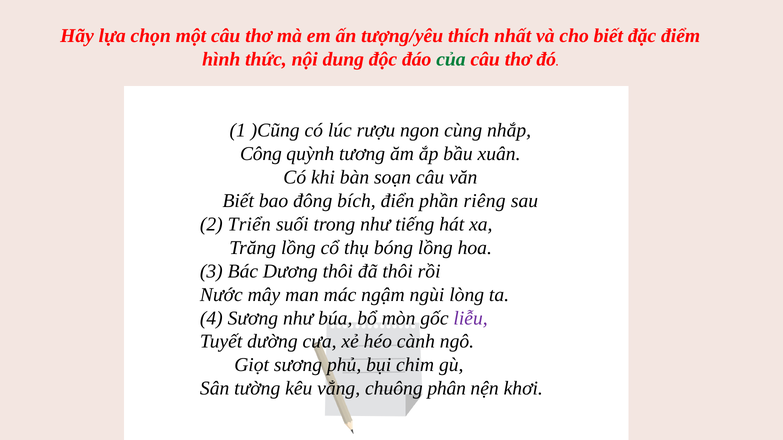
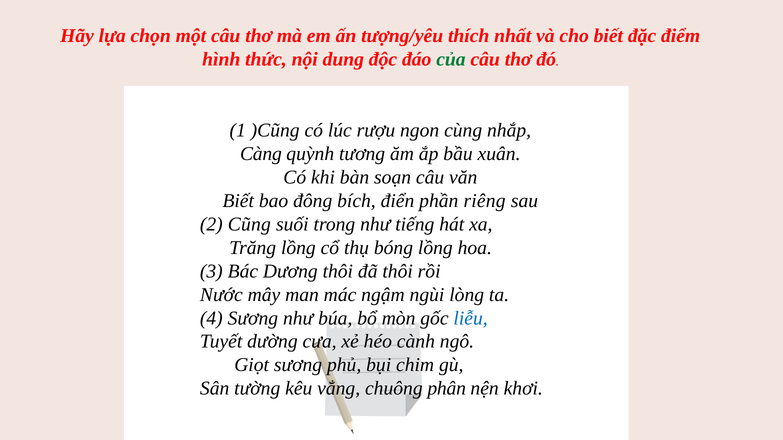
Công: Công -> Càng
Triển: Triển -> Cũng
liễu colour: purple -> blue
